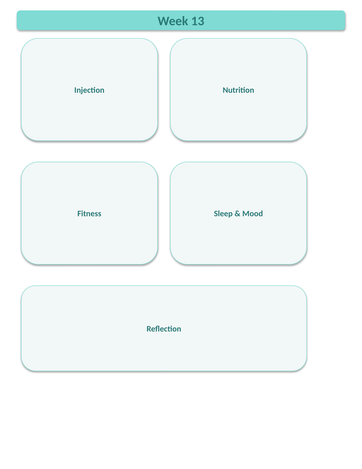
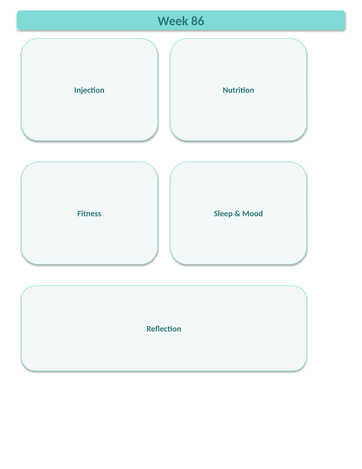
13: 13 -> 86
